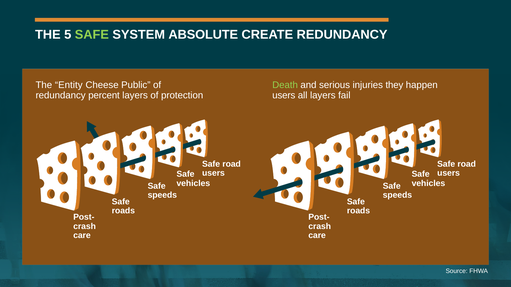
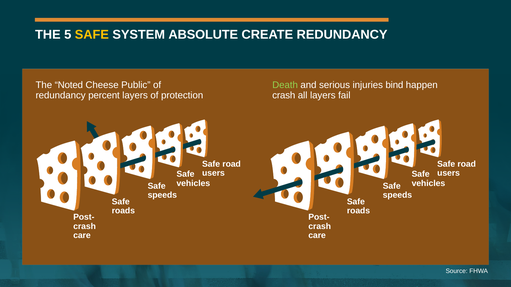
SAFE at (92, 35) colour: light green -> yellow
Entity: Entity -> Noted
they: they -> bind
users at (284, 95): users -> crash
